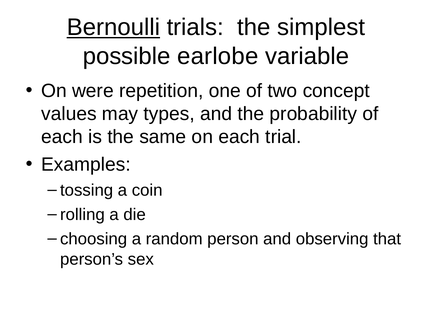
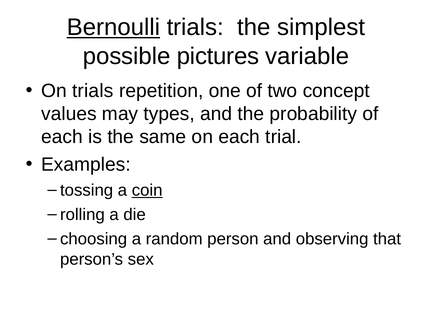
earlobe: earlobe -> pictures
On were: were -> trials
coin underline: none -> present
